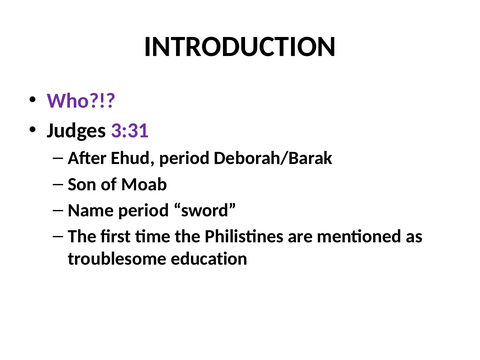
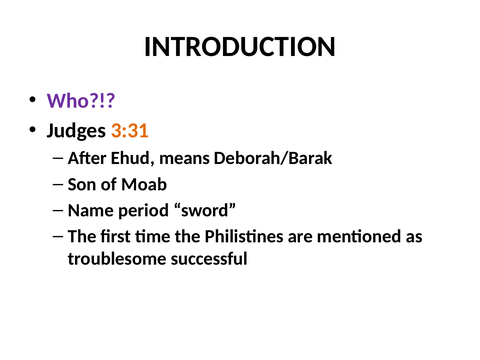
3:31 colour: purple -> orange
Ehud period: period -> means
education: education -> successful
